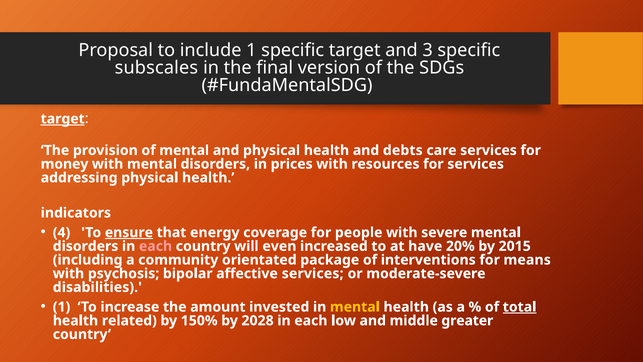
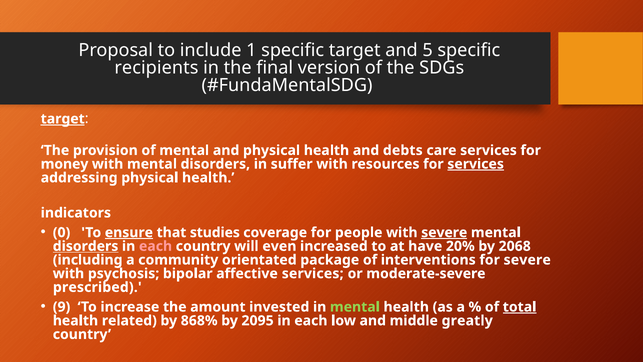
3: 3 -> 5
subscales: subscales -> recipients
prices: prices -> suffer
services at (476, 164) underline: none -> present
4: 4 -> 0
energy: energy -> studies
severe at (444, 232) underline: none -> present
disorders at (86, 246) underline: none -> present
2015: 2015 -> 2068
for means: means -> severe
disabilities: disabilities -> prescribed
1 at (62, 307): 1 -> 9
mental at (355, 307) colour: yellow -> light green
150%: 150% -> 868%
2028: 2028 -> 2095
greater: greater -> greatly
